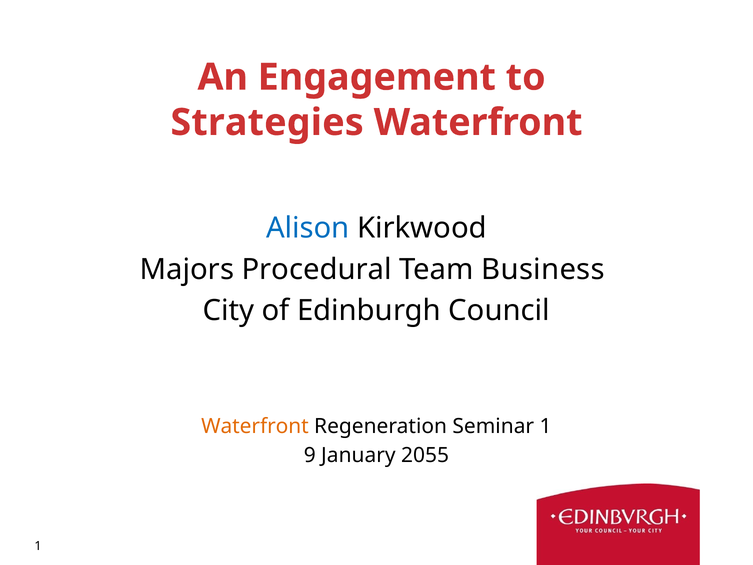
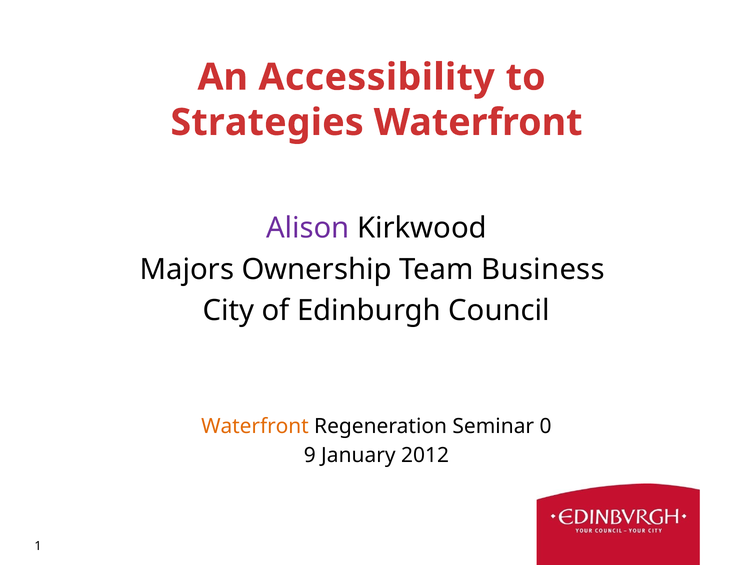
Engagement: Engagement -> Accessibility
Alison colour: blue -> purple
Procedural: Procedural -> Ownership
Seminar 1: 1 -> 0
2055: 2055 -> 2012
